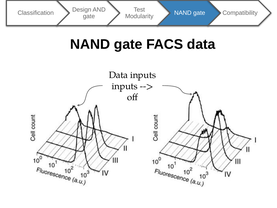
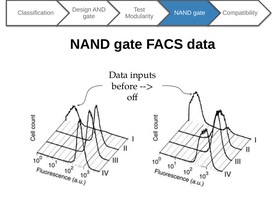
inputs at (125, 86): inputs -> before
